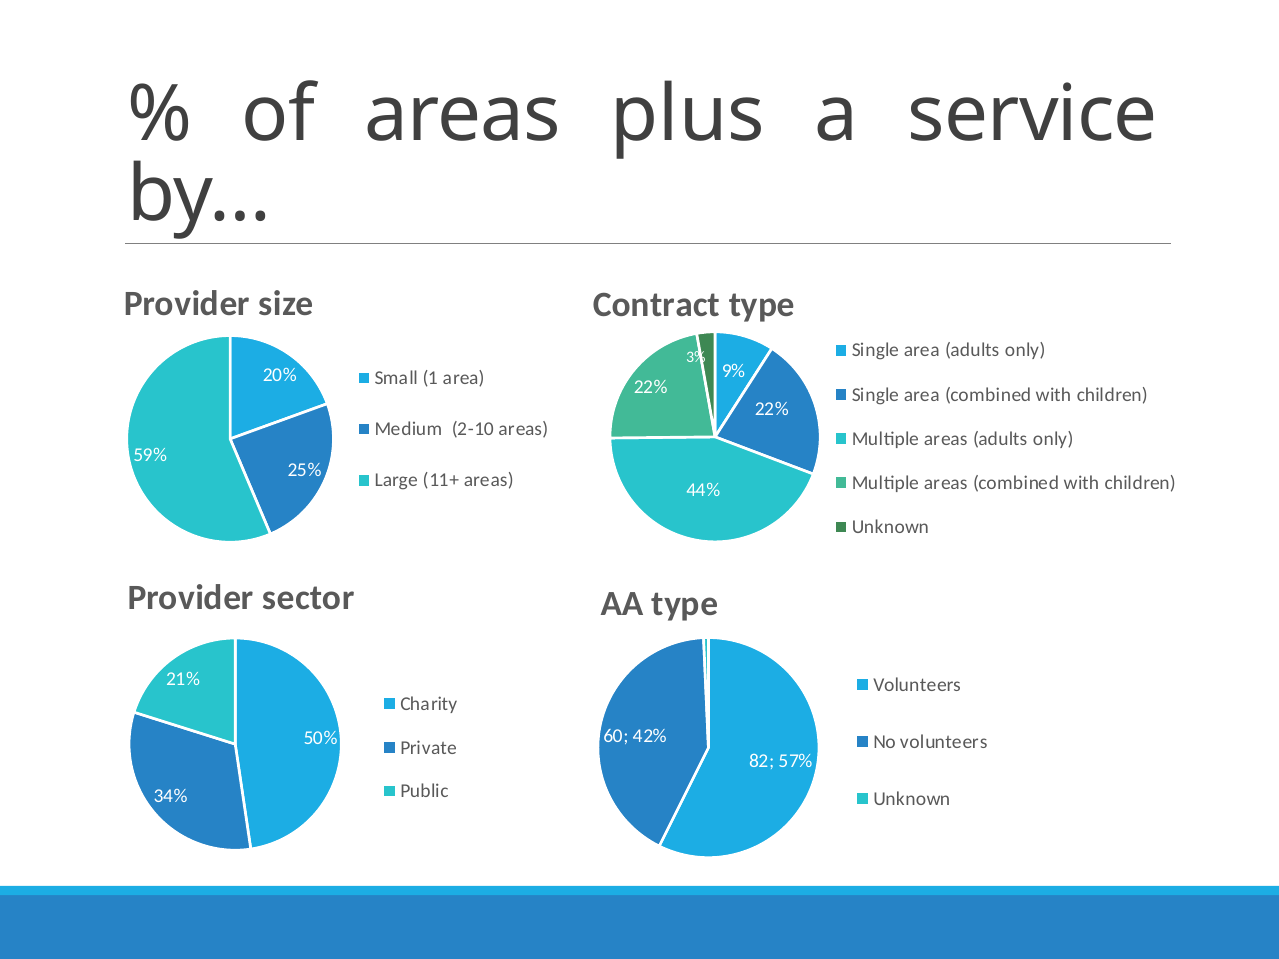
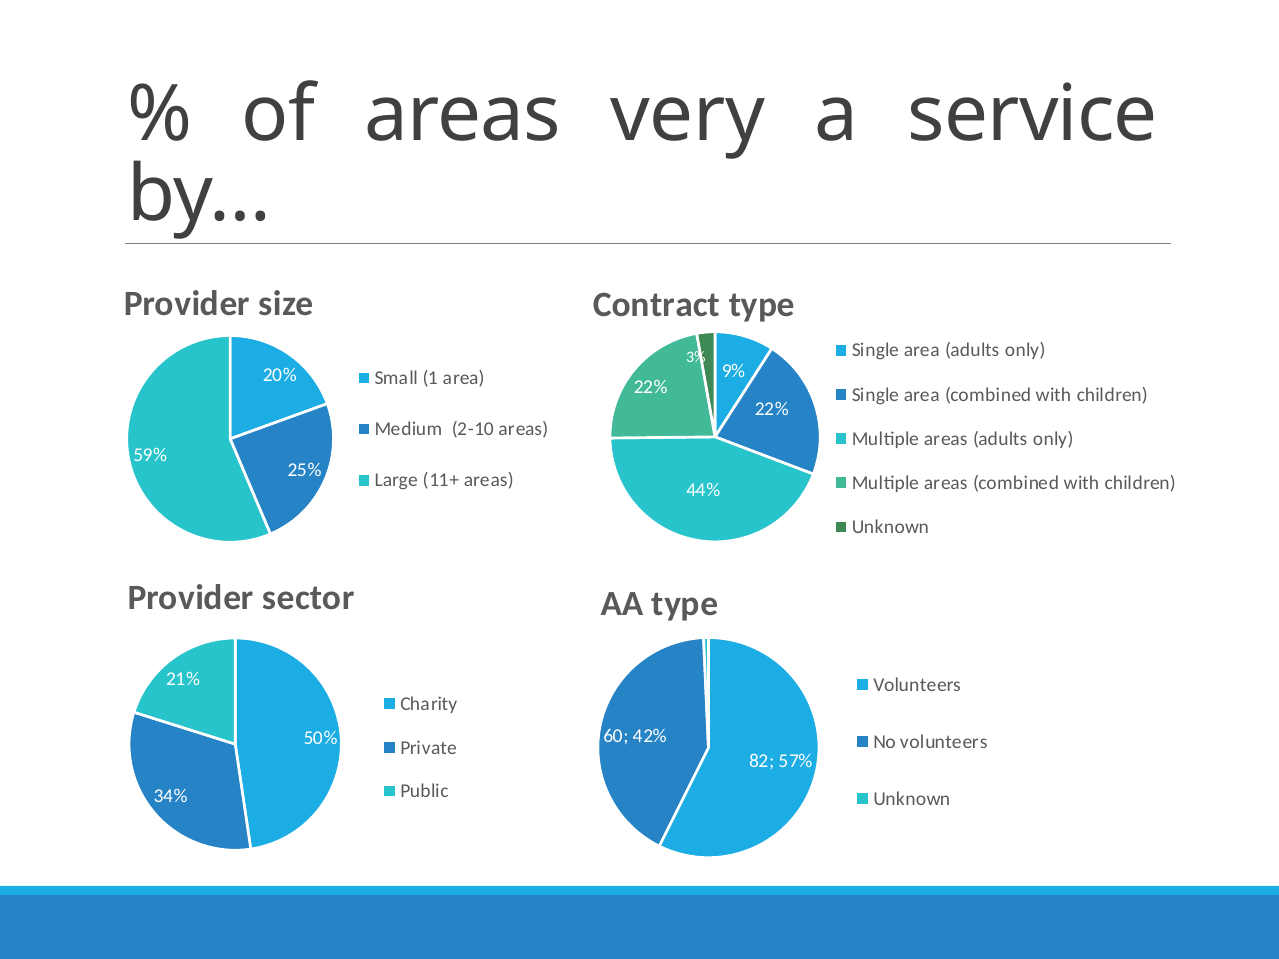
plus: plus -> very
